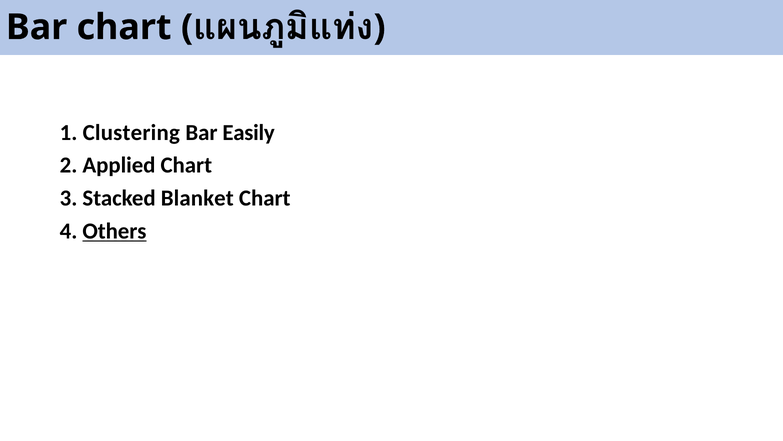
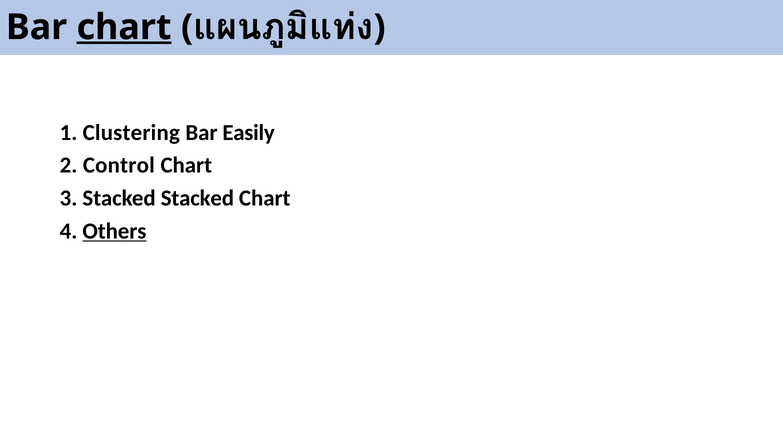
chart at (124, 27) underline: none -> present
Applied: Applied -> Control
Stacked Blanket: Blanket -> Stacked
